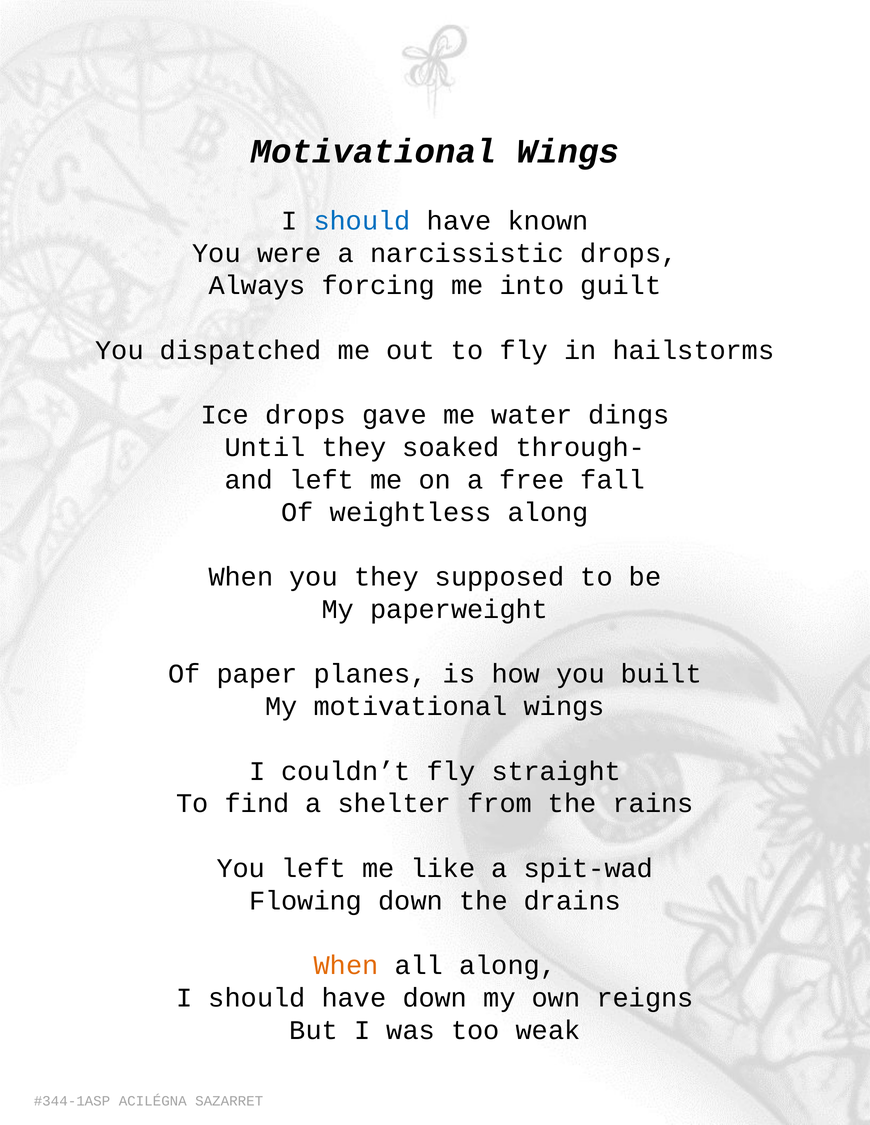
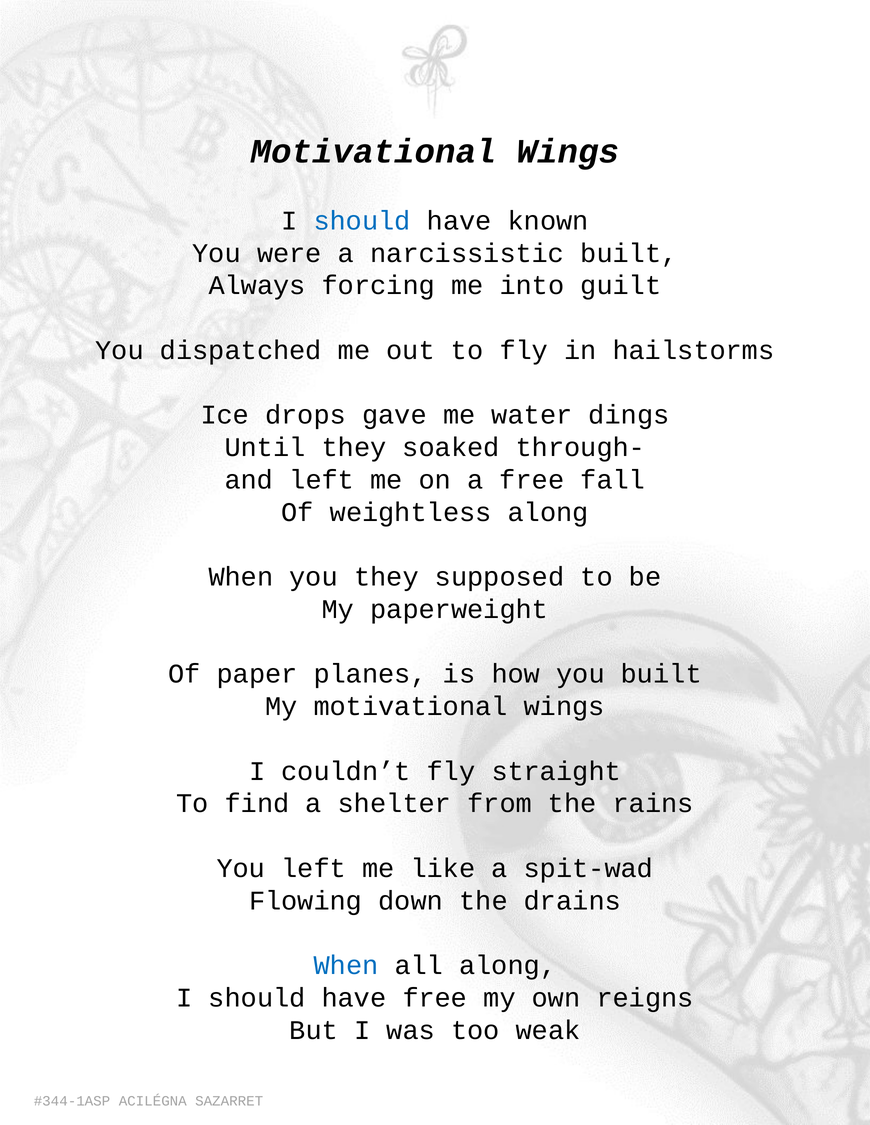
narcissistic drops: drops -> built
When at (346, 966) colour: orange -> blue
have down: down -> free
